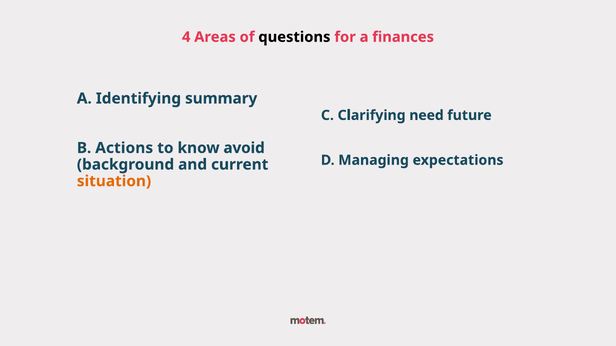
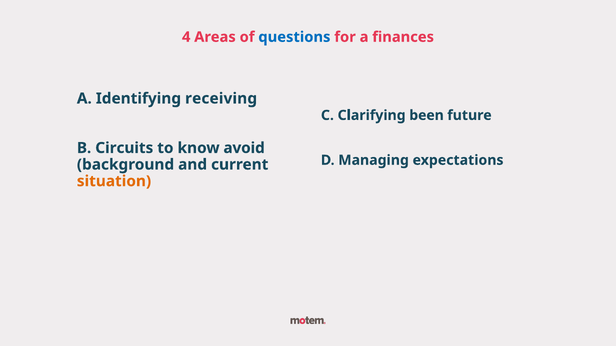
questions colour: black -> blue
summary: summary -> receiving
need: need -> been
Actions: Actions -> Circuits
